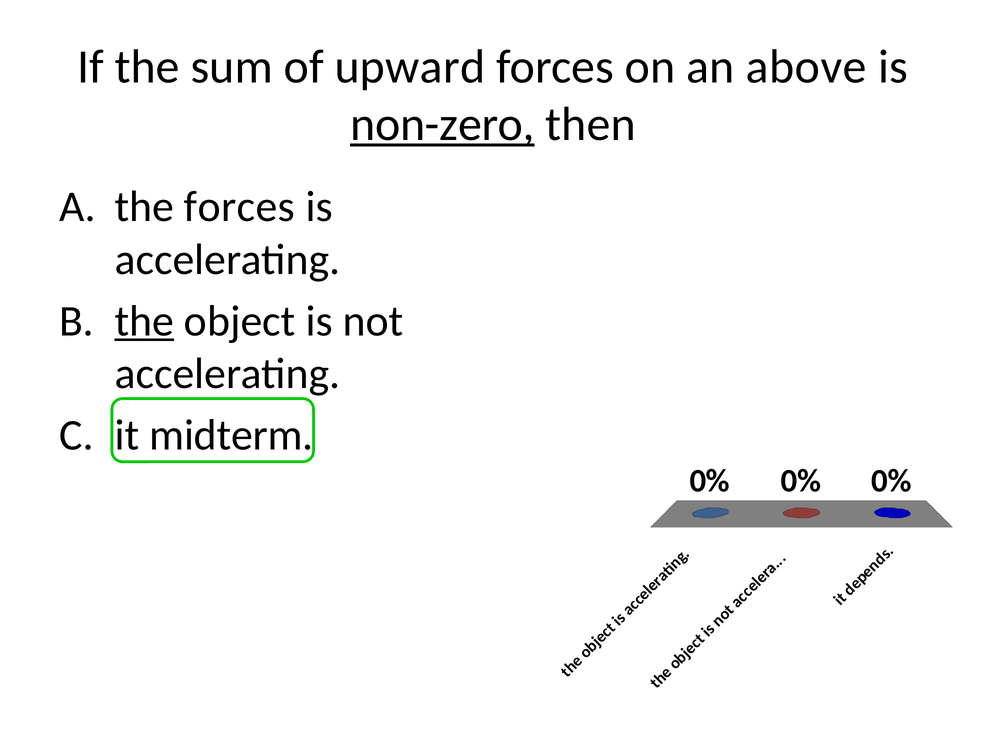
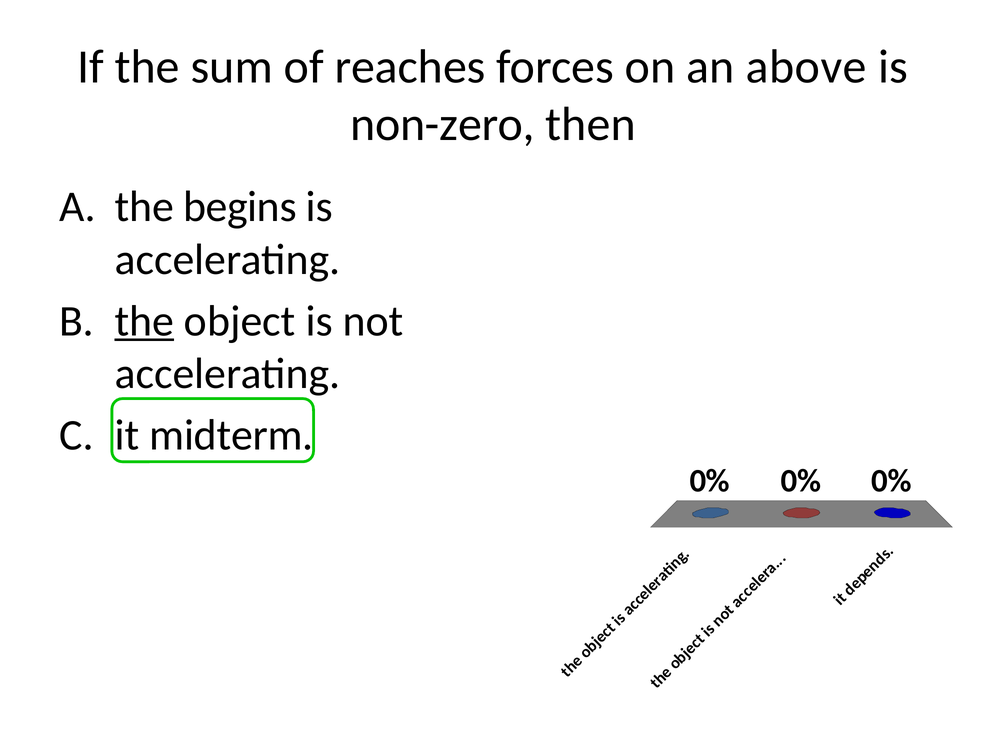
upward: upward -> reaches
non-zero underline: present -> none
the forces: forces -> begins
